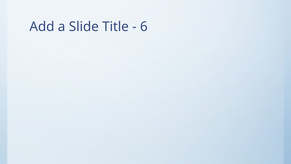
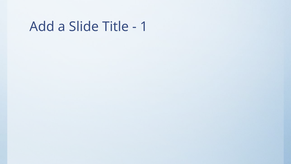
6: 6 -> 1
